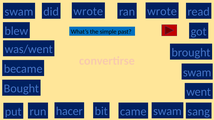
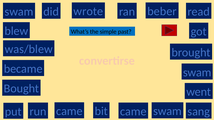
ran wrote: wrote -> beber
was/went: was/went -> was/blew
run hacer: hacer -> came
